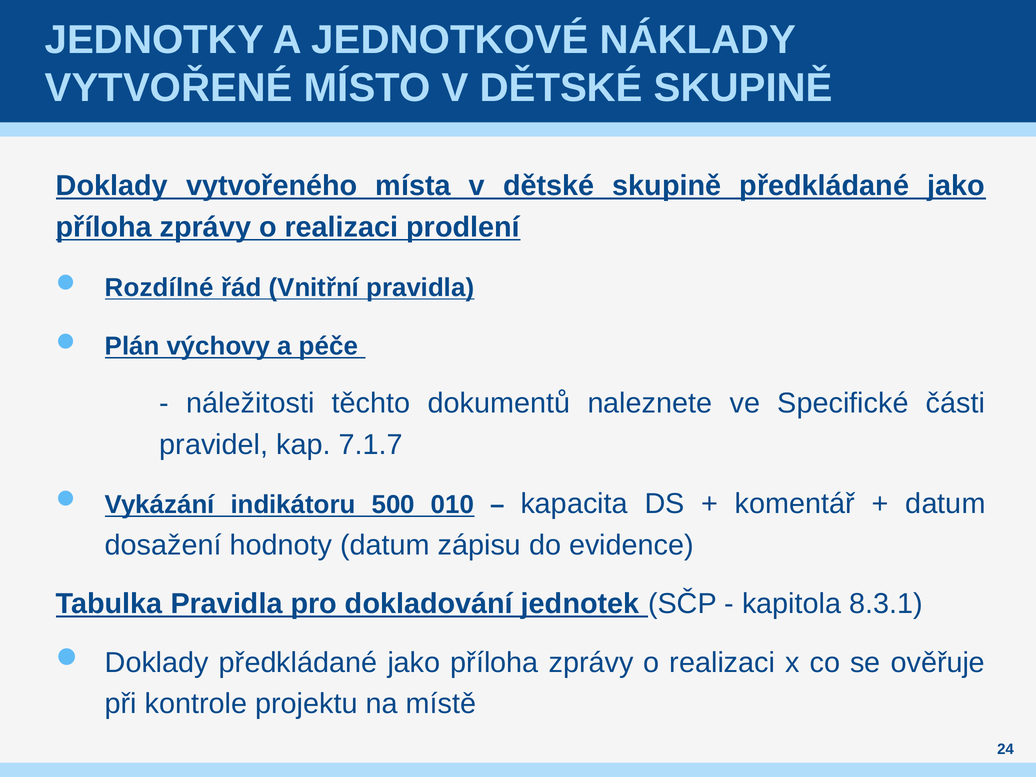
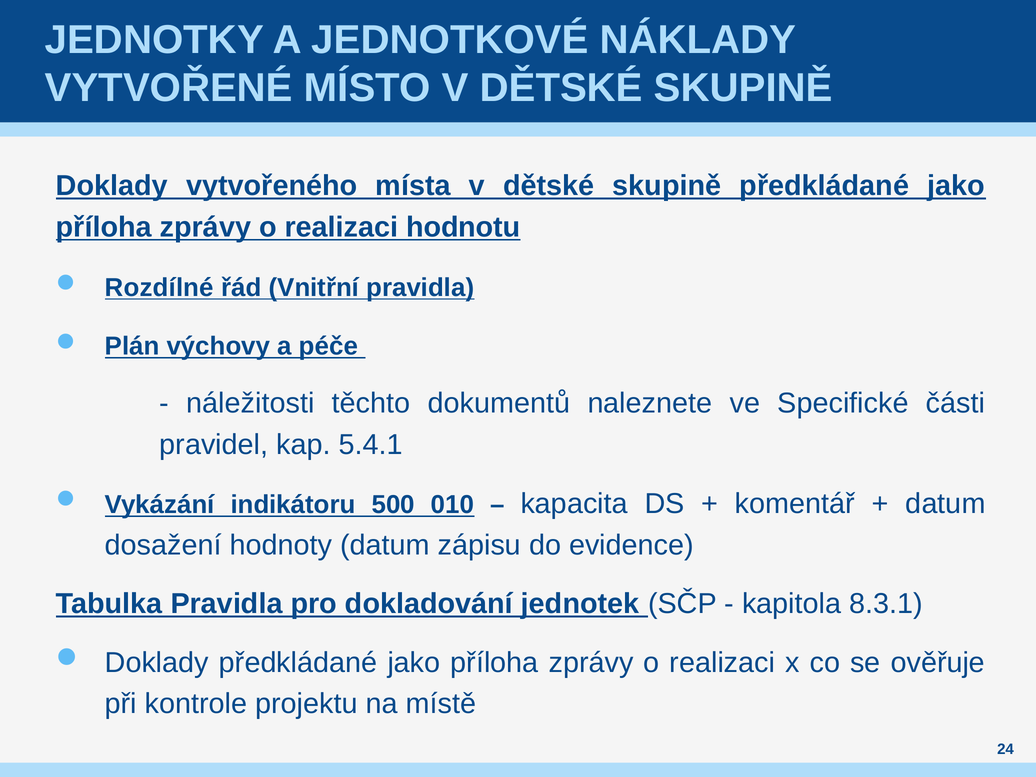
prodlení: prodlení -> hodnotu
7.1.7: 7.1.7 -> 5.4.1
